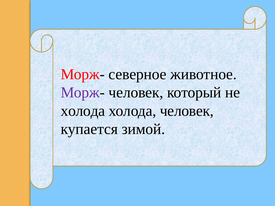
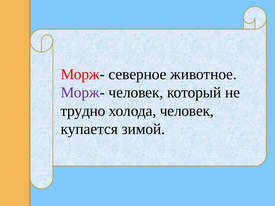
холода at (83, 111): холода -> трудно
